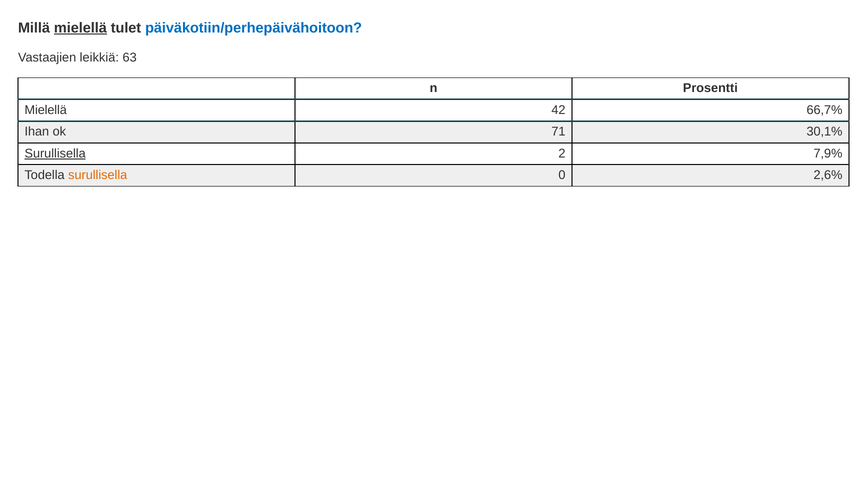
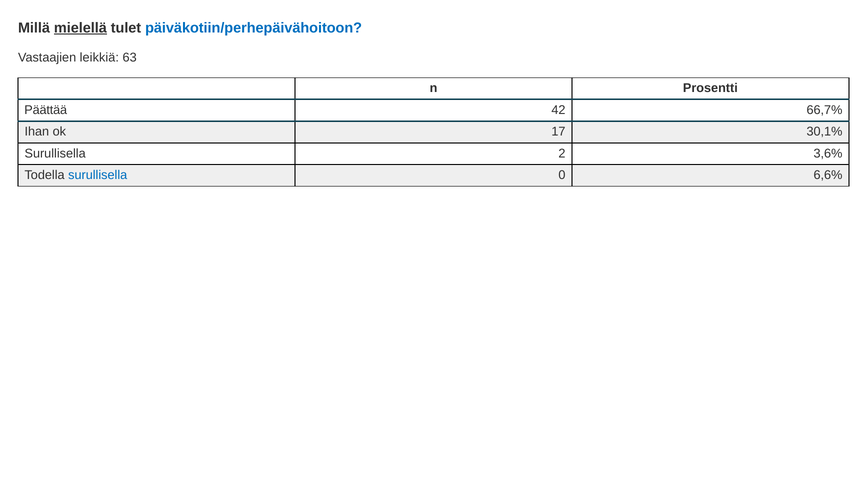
Mielellä at (46, 110): Mielellä -> Päättää
71: 71 -> 17
Surullisella at (55, 153) underline: present -> none
7,9%: 7,9% -> 3,6%
surullisella at (98, 175) colour: orange -> blue
2,6%: 2,6% -> 6,6%
